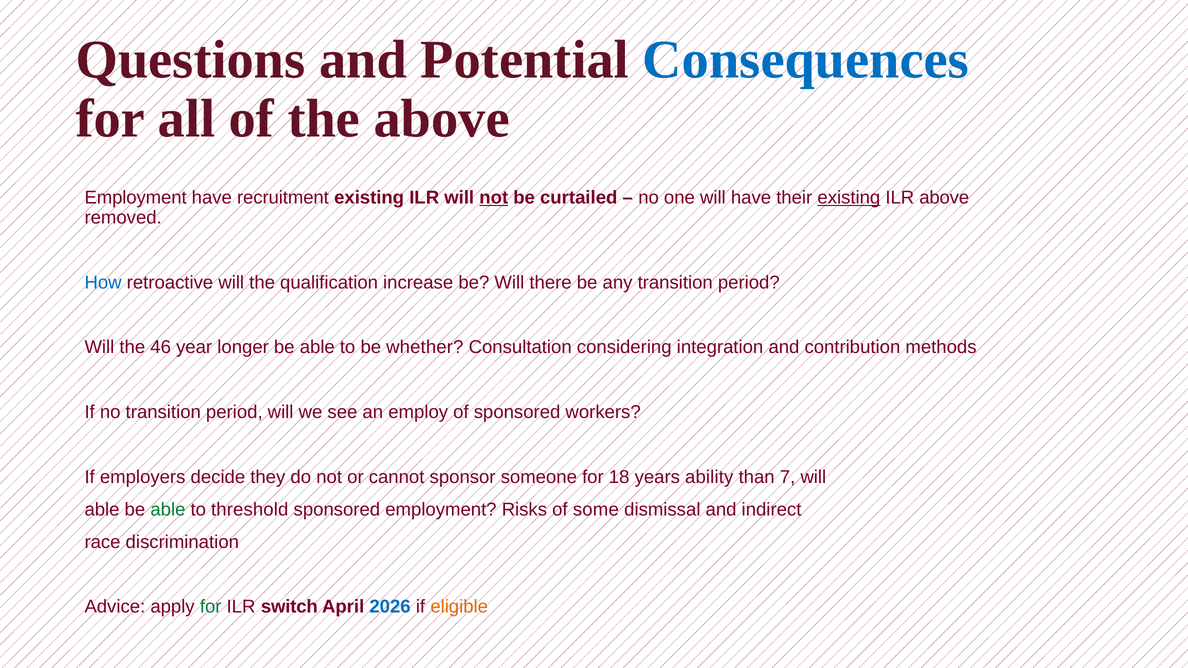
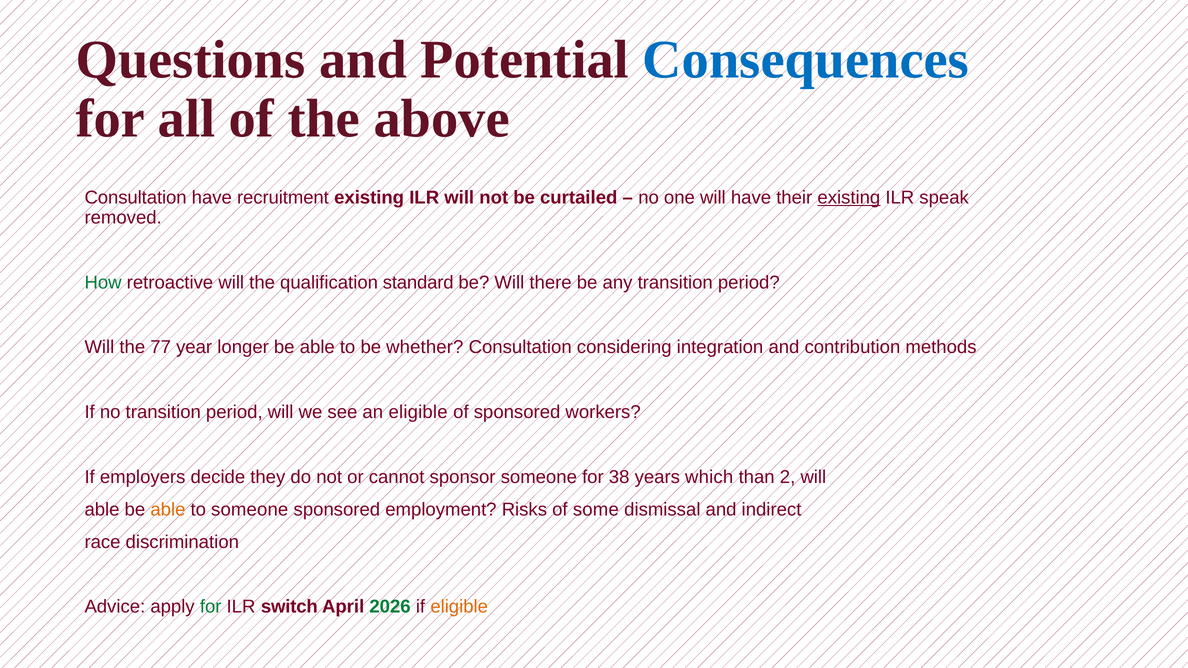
Employment at (136, 198): Employment -> Consultation
not at (494, 198) underline: present -> none
ILR above: above -> speak
How colour: blue -> green
increase: increase -> standard
46: 46 -> 77
an employ: employ -> eligible
18: 18 -> 38
ability: ability -> which
7: 7 -> 2
able at (168, 510) colour: green -> orange
to threshold: threshold -> someone
2026 colour: blue -> green
